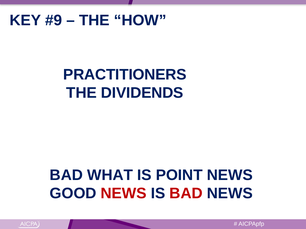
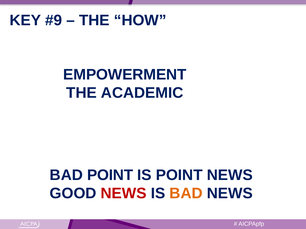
PRACTITIONERS: PRACTITIONERS -> EMPOWERMENT
DIVIDENDS: DIVIDENDS -> ACADEMIC
BAD WHAT: WHAT -> POINT
BAD at (186, 194) colour: red -> orange
